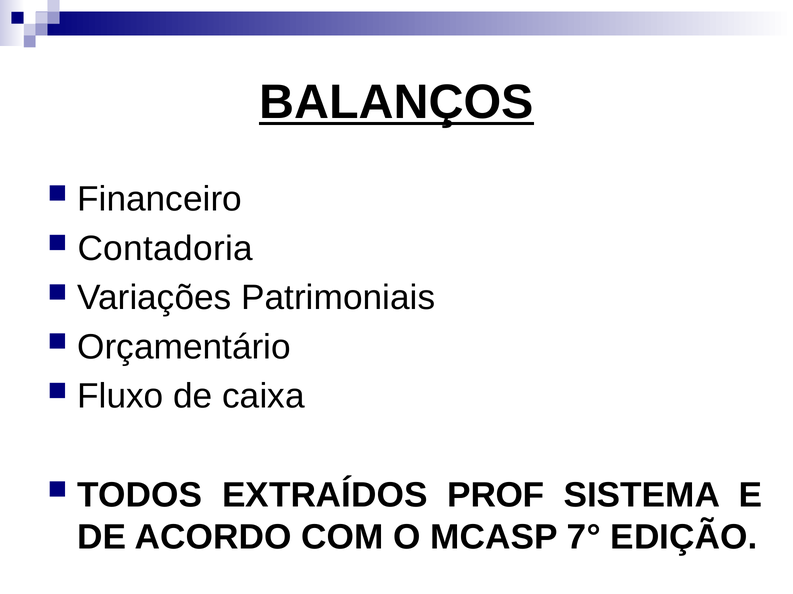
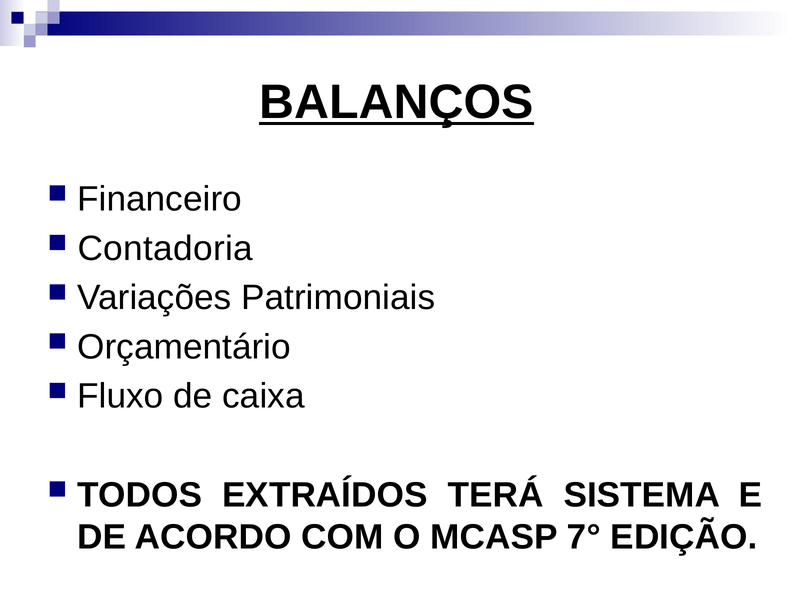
PROF: PROF -> TERÁ
